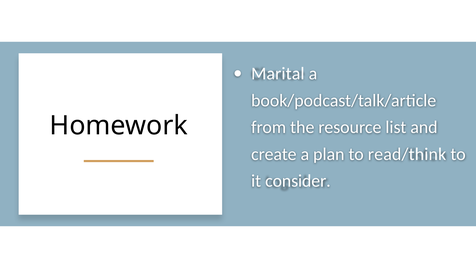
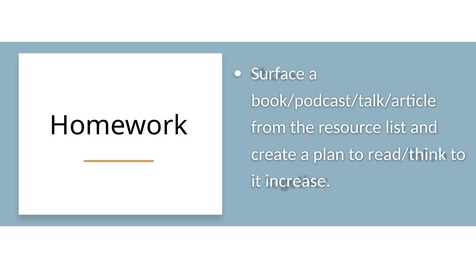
Marital: Marital -> Surface
consider: consider -> increase
